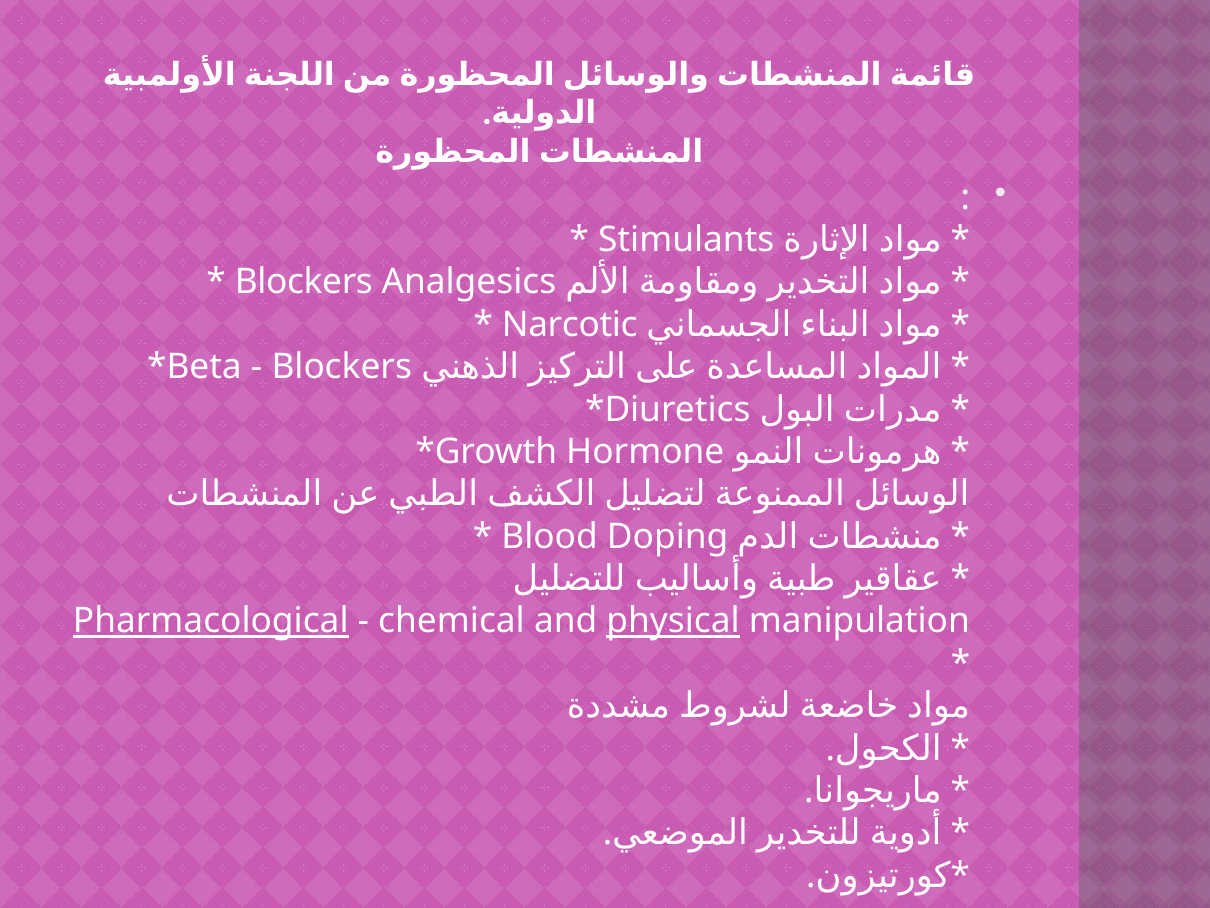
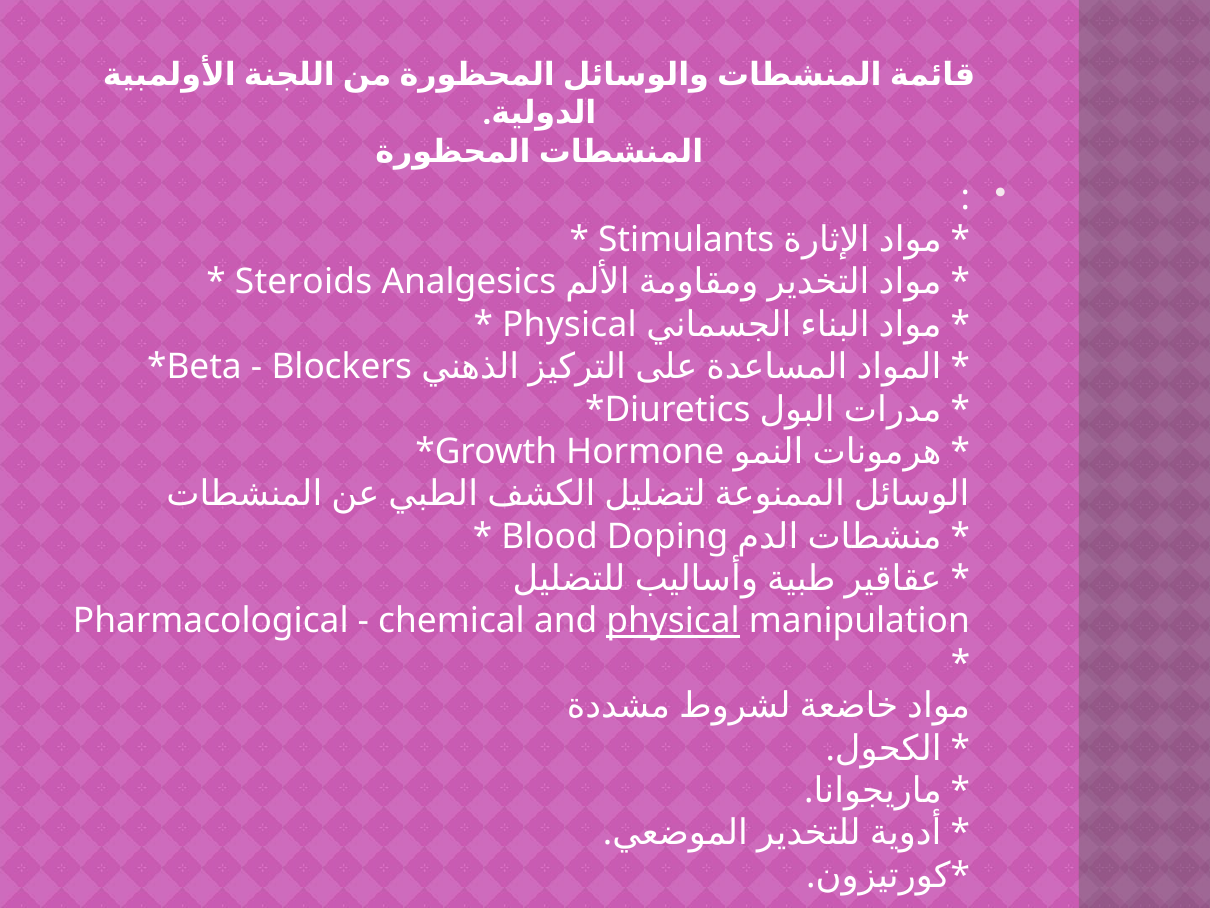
Blockers at (304, 282): Blockers -> Steroids
Narcotic at (570, 325): Narcotic -> Physical
Pharmacological underline: present -> none
